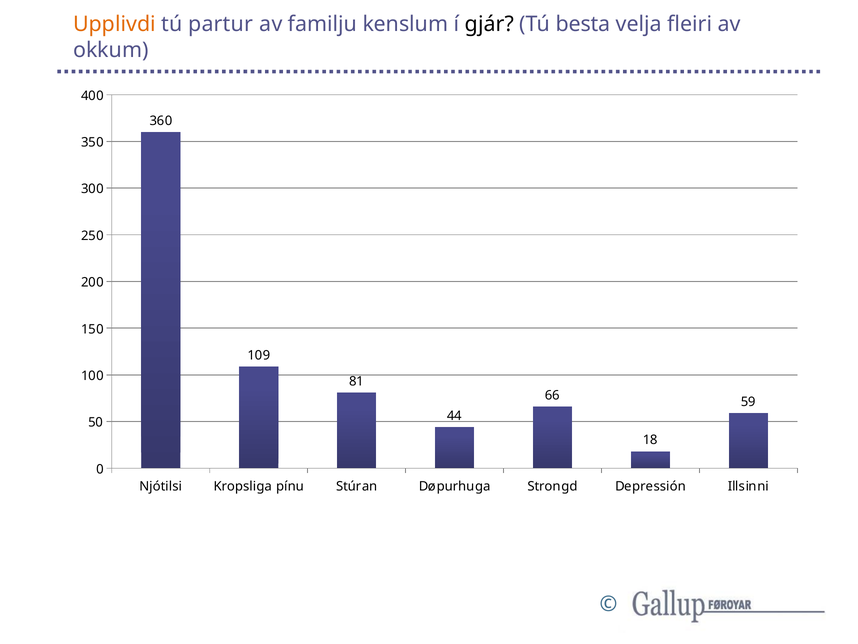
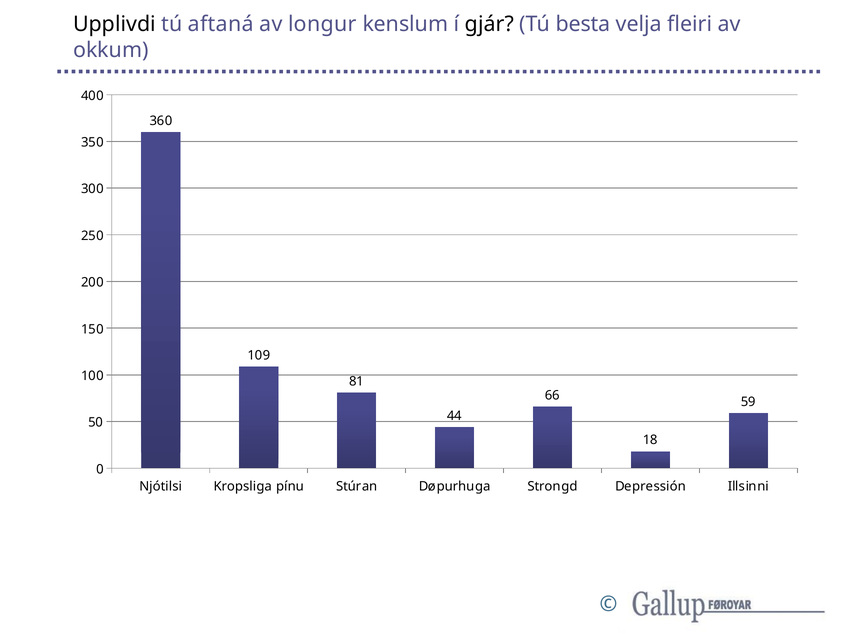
Upplivdi colour: orange -> black
partur: partur -> aftaná
familju: familju -> longur
